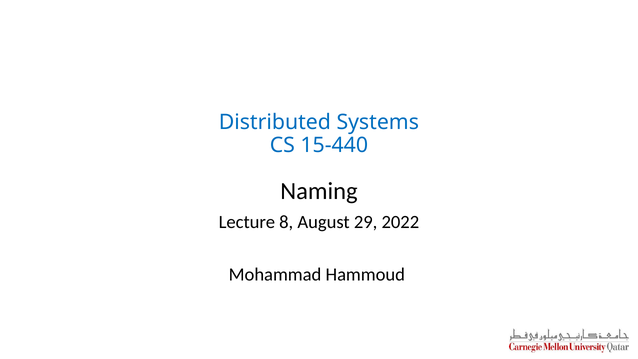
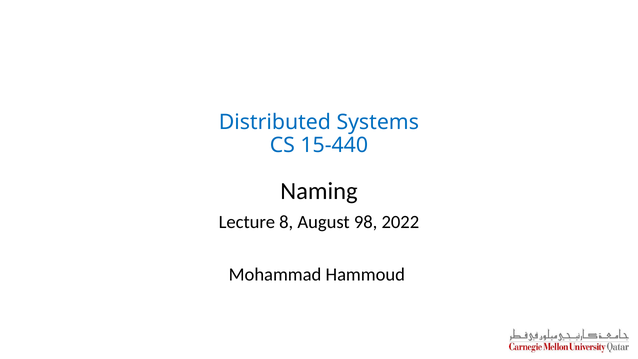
29: 29 -> 98
